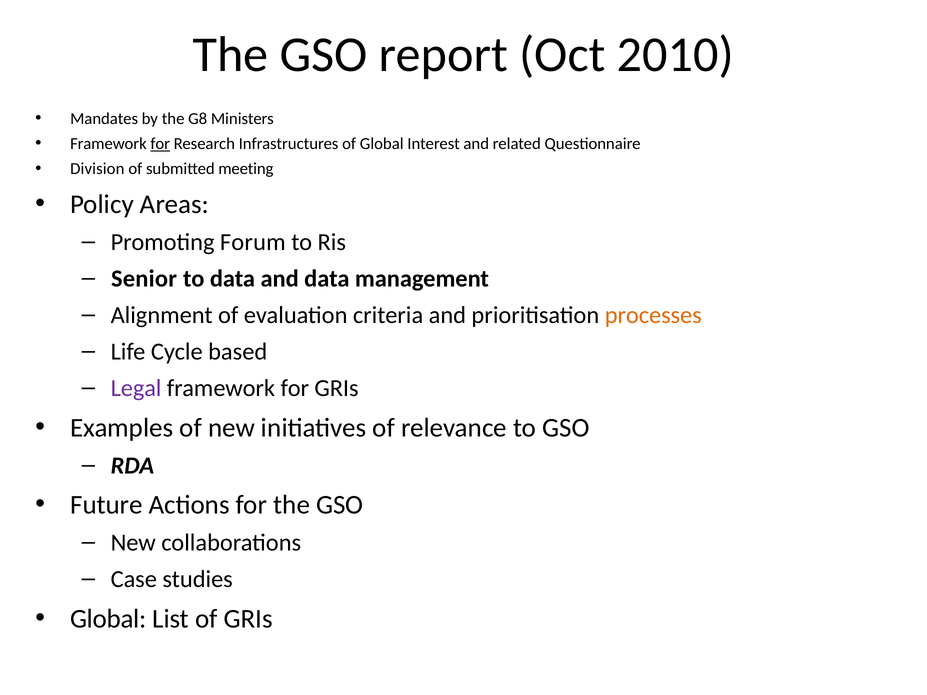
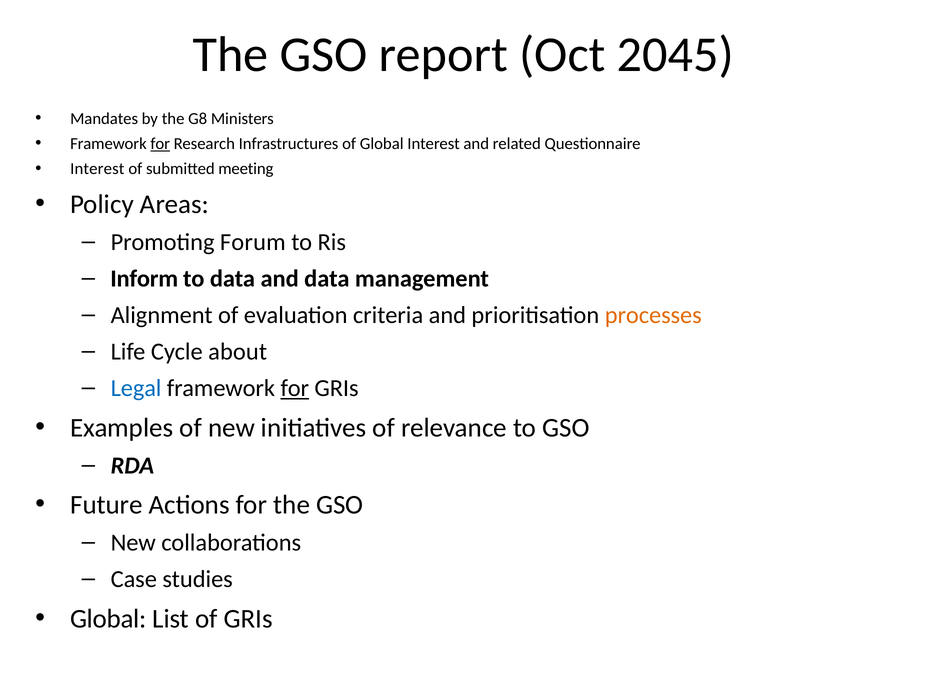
2010: 2010 -> 2045
Division at (97, 169): Division -> Interest
Senior: Senior -> Inform
based: based -> about
Legal colour: purple -> blue
for at (295, 388) underline: none -> present
